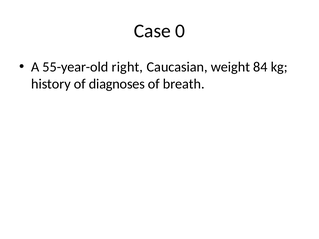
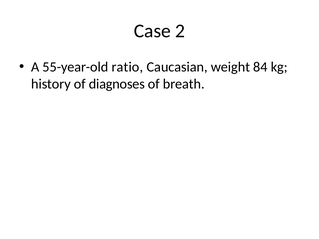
0: 0 -> 2
right: right -> ratio
